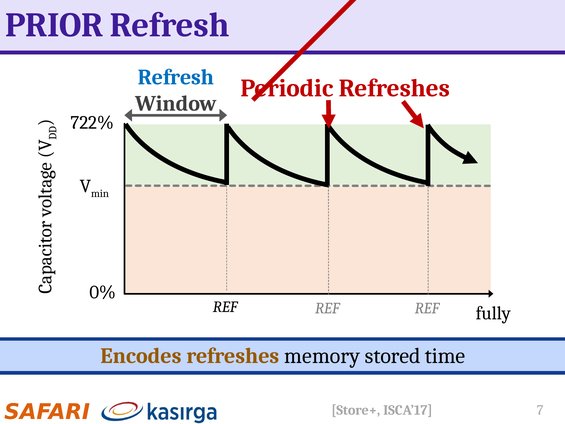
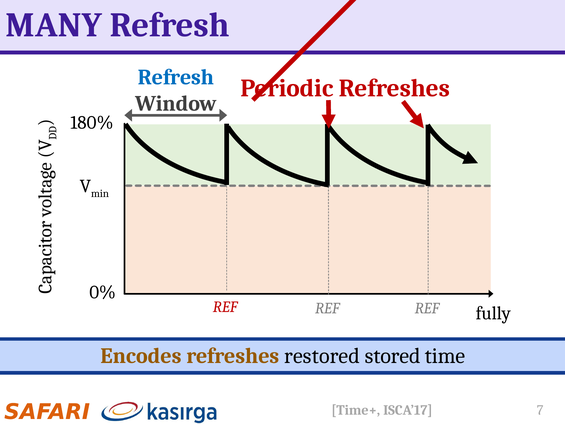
PRIOR: PRIOR -> MANY
722%: 722% -> 180%
REF at (225, 307) colour: black -> red
memory: memory -> restored
Store+: Store+ -> Time+
